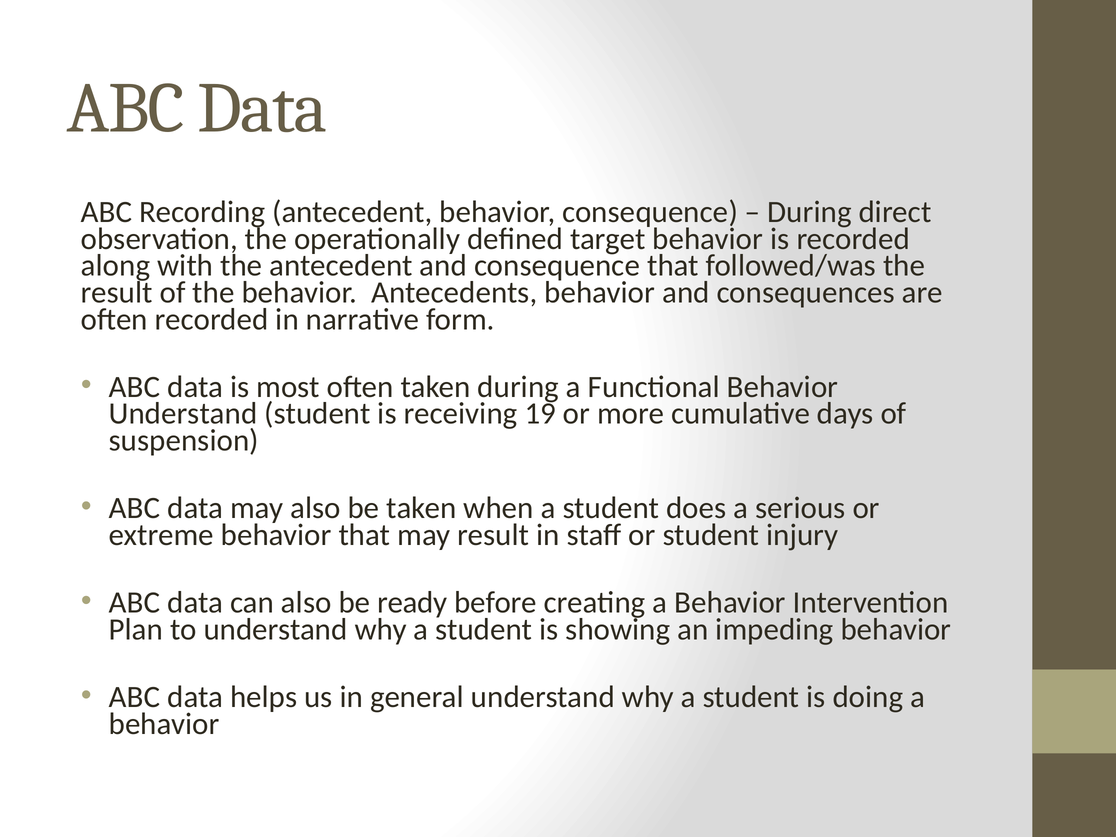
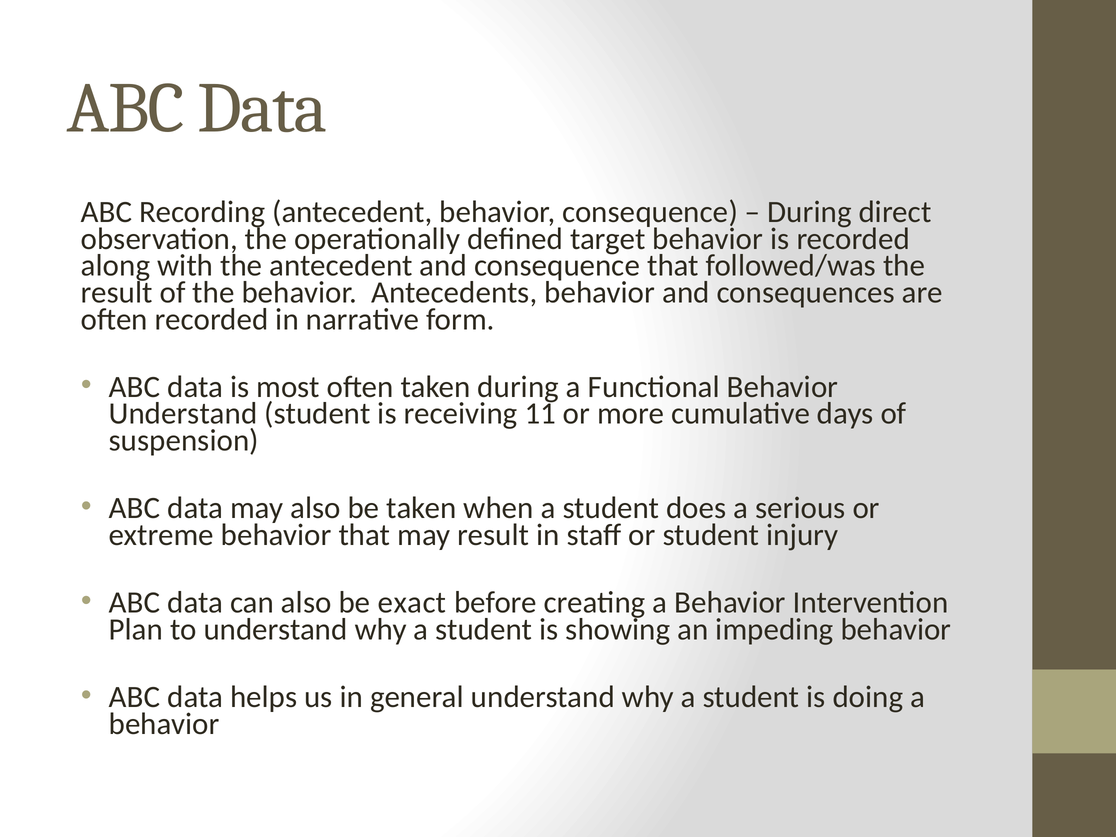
19: 19 -> 11
ready: ready -> exact
